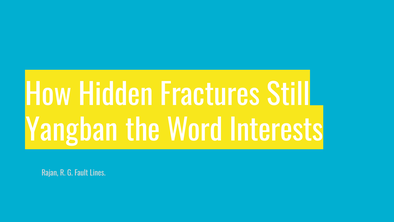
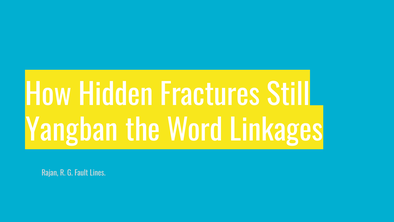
Interests: Interests -> Linkages
